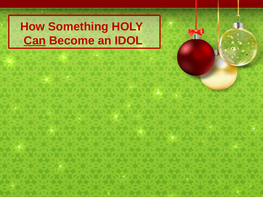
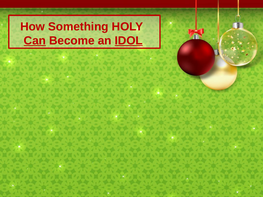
IDOL underline: none -> present
